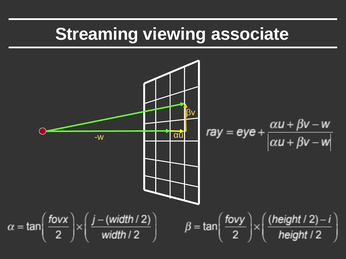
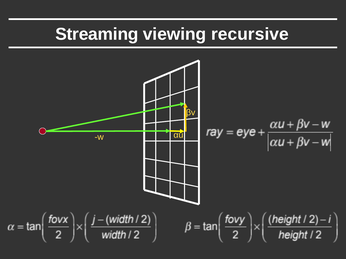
associate: associate -> recursive
